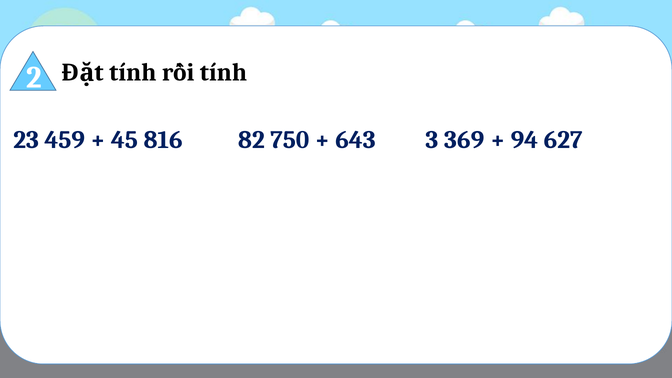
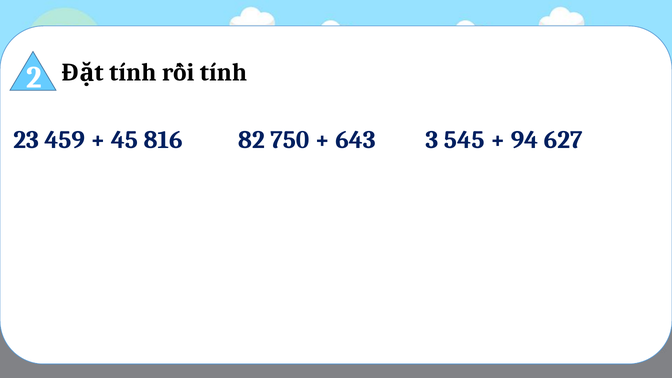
369: 369 -> 545
